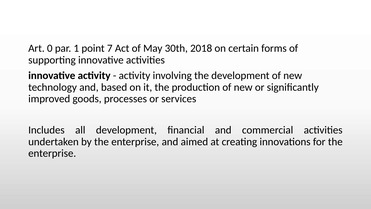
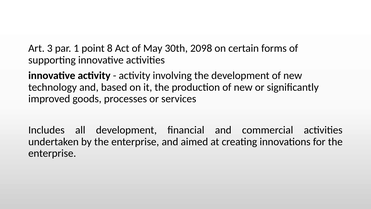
0: 0 -> 3
7: 7 -> 8
2018: 2018 -> 2098
